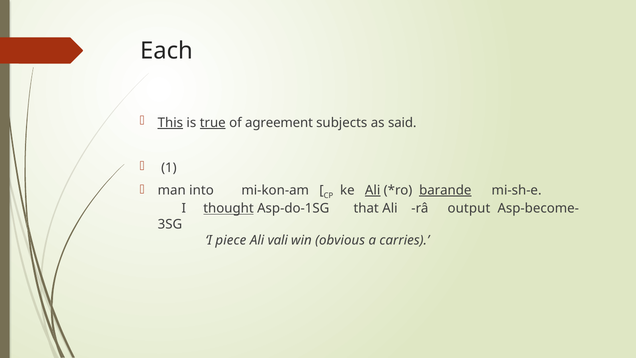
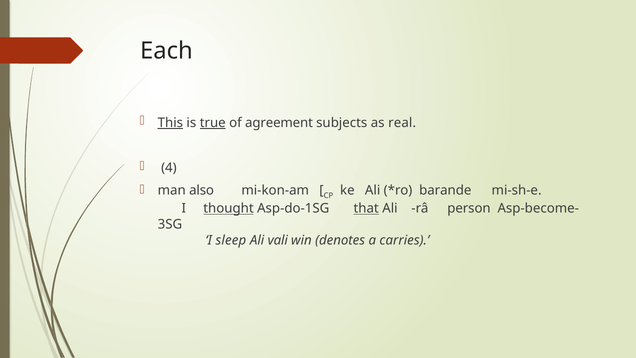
said: said -> real
1: 1 -> 4
into: into -> also
Ali at (373, 190) underline: present -> none
barande underline: present -> none
that underline: none -> present
output: output -> person
piece: piece -> sleep
obvious: obvious -> denotes
